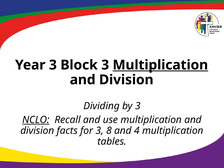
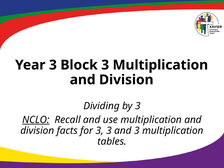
Multiplication at (160, 65) underline: present -> none
3 8: 8 -> 3
and 4: 4 -> 3
